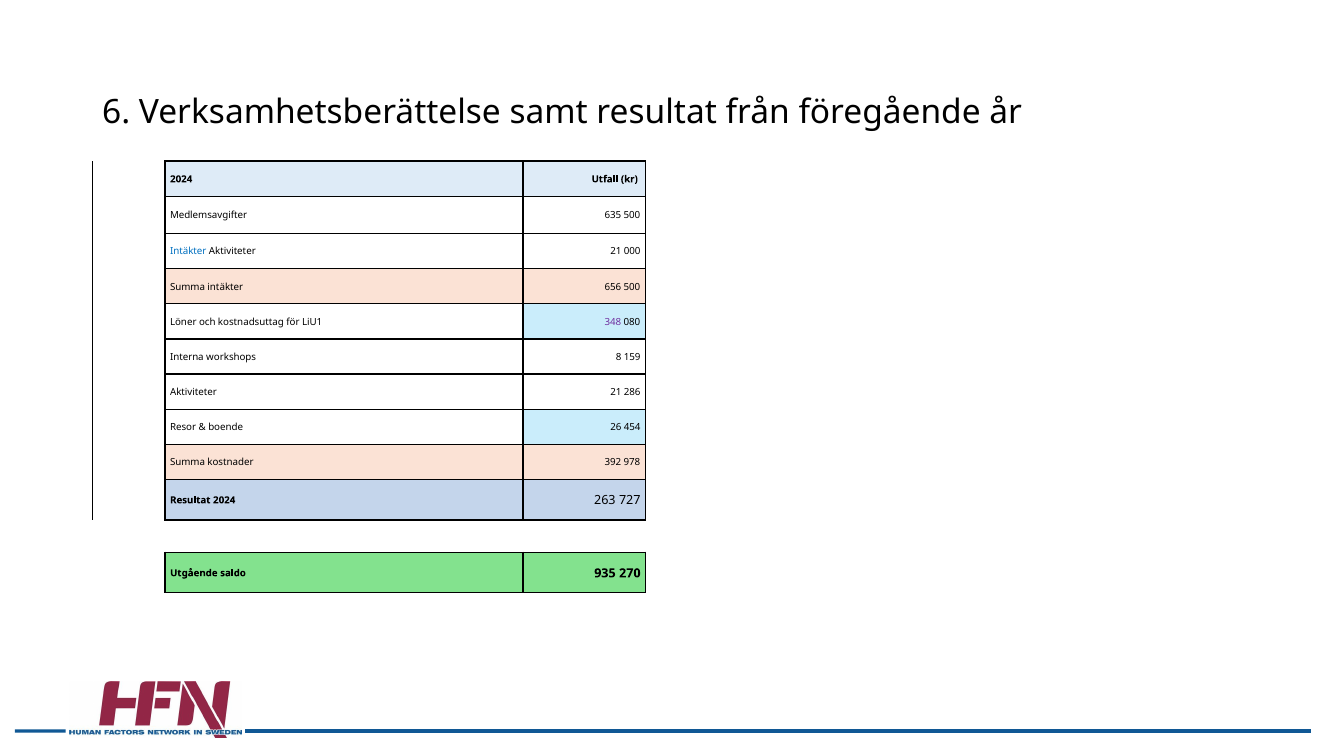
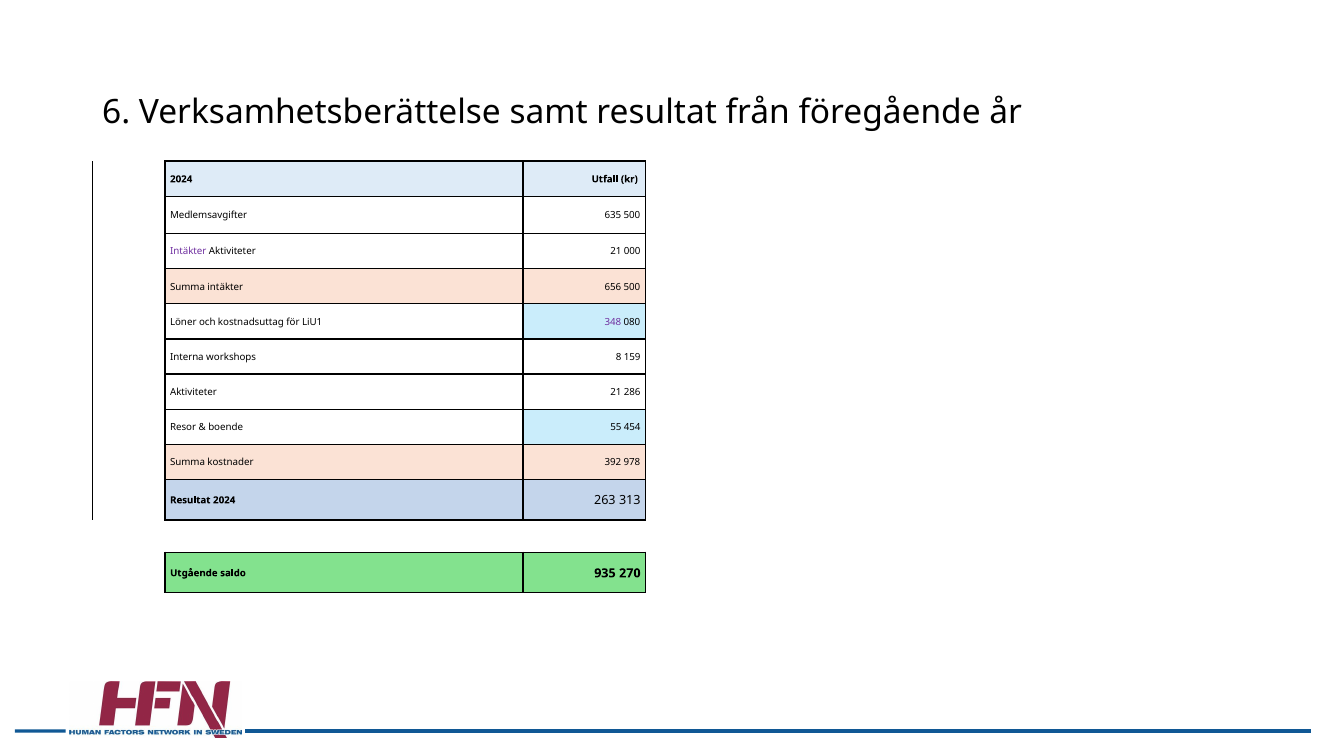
Intäkter at (188, 252) colour: blue -> purple
26: 26 -> 55
727: 727 -> 313
